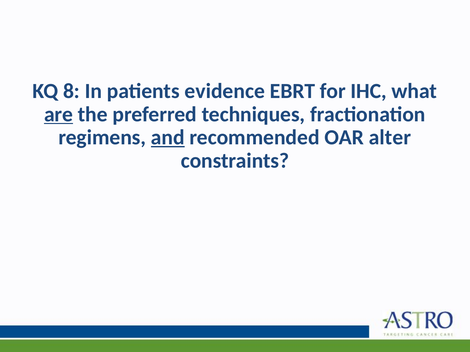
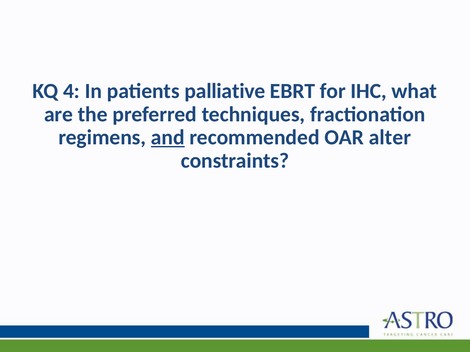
8: 8 -> 4
evidence: evidence -> palliative
are underline: present -> none
